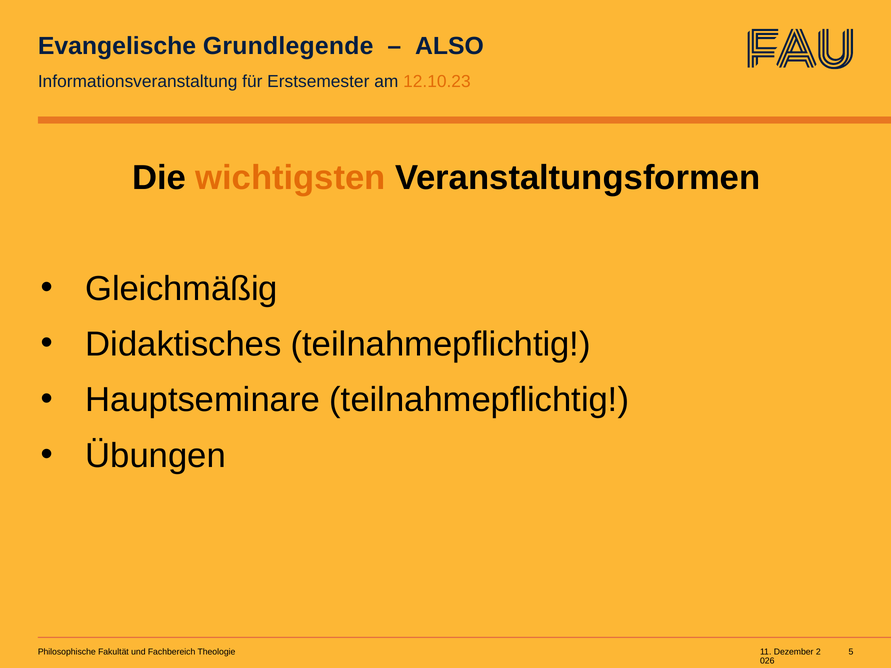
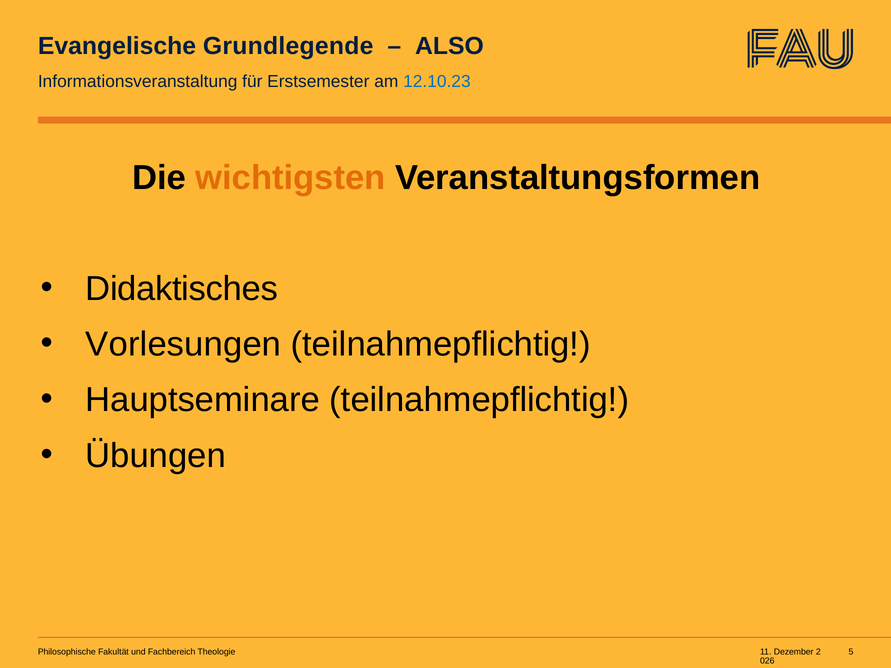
12.10.23 colour: orange -> blue
Gleichmäßig: Gleichmäßig -> Didaktisches
Didaktisches: Didaktisches -> Vorlesungen
